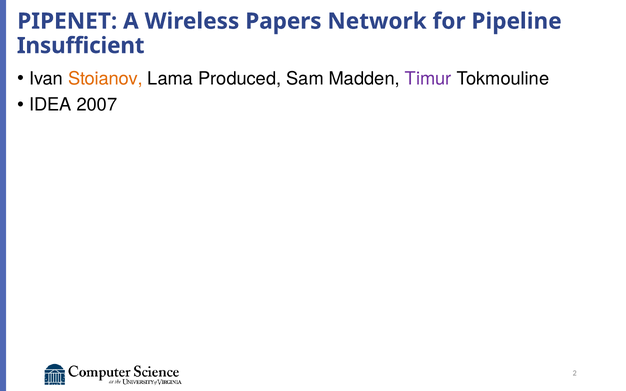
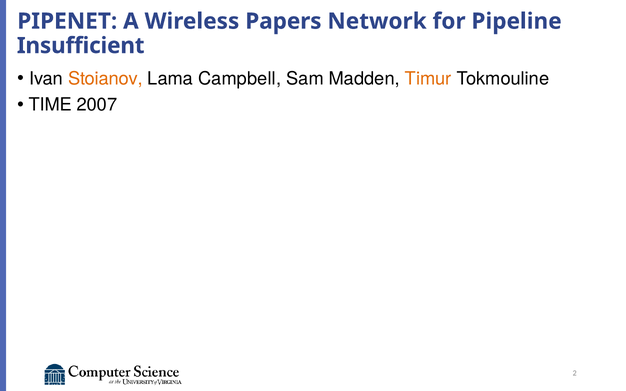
Produced: Produced -> Campbell
Timur colour: purple -> orange
IDEA: IDEA -> TIME
